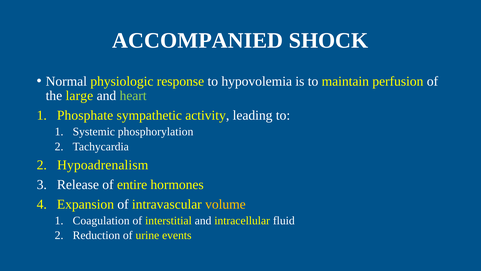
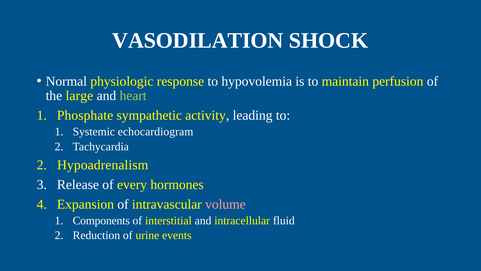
ACCOMPANIED: ACCOMPANIED -> VASODILATION
phosphorylation: phosphorylation -> echocardiogram
entire: entire -> every
volume colour: yellow -> pink
Coagulation: Coagulation -> Components
